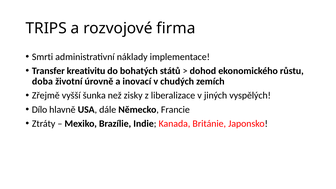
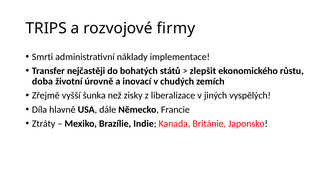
firma: firma -> firmy
kreativitu: kreativitu -> nejčastěji
dohod: dohod -> zlepšit
Dílo: Dílo -> Díla
